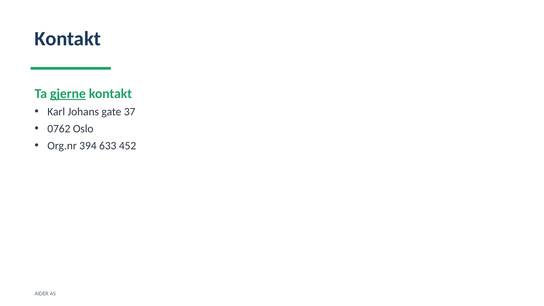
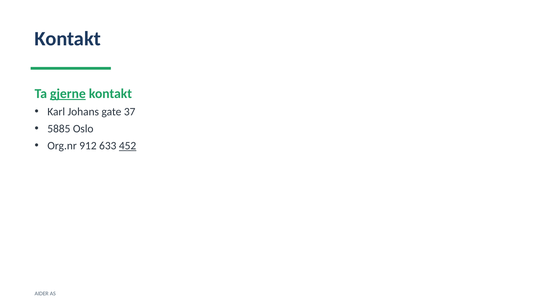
0762: 0762 -> 5885
394: 394 -> 912
452 underline: none -> present
